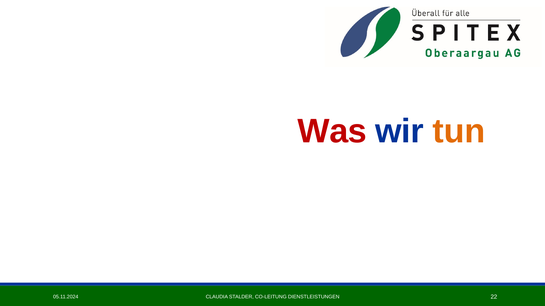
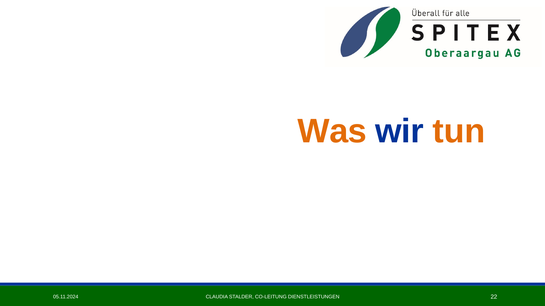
Was colour: red -> orange
